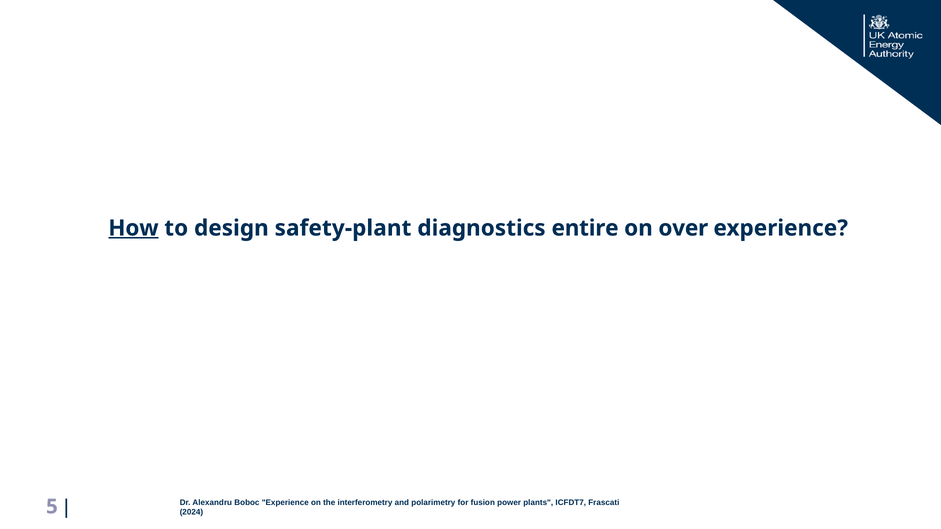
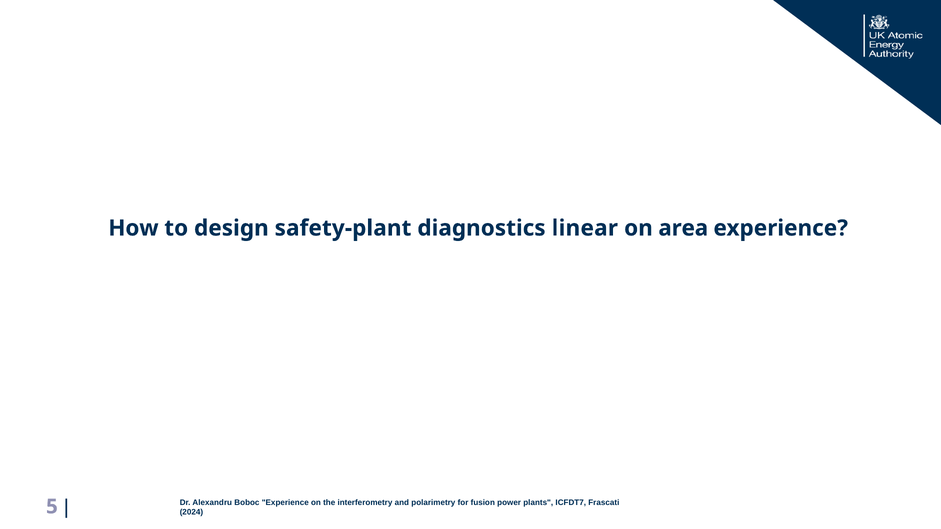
How underline: present -> none
entire: entire -> linear
over: over -> area
